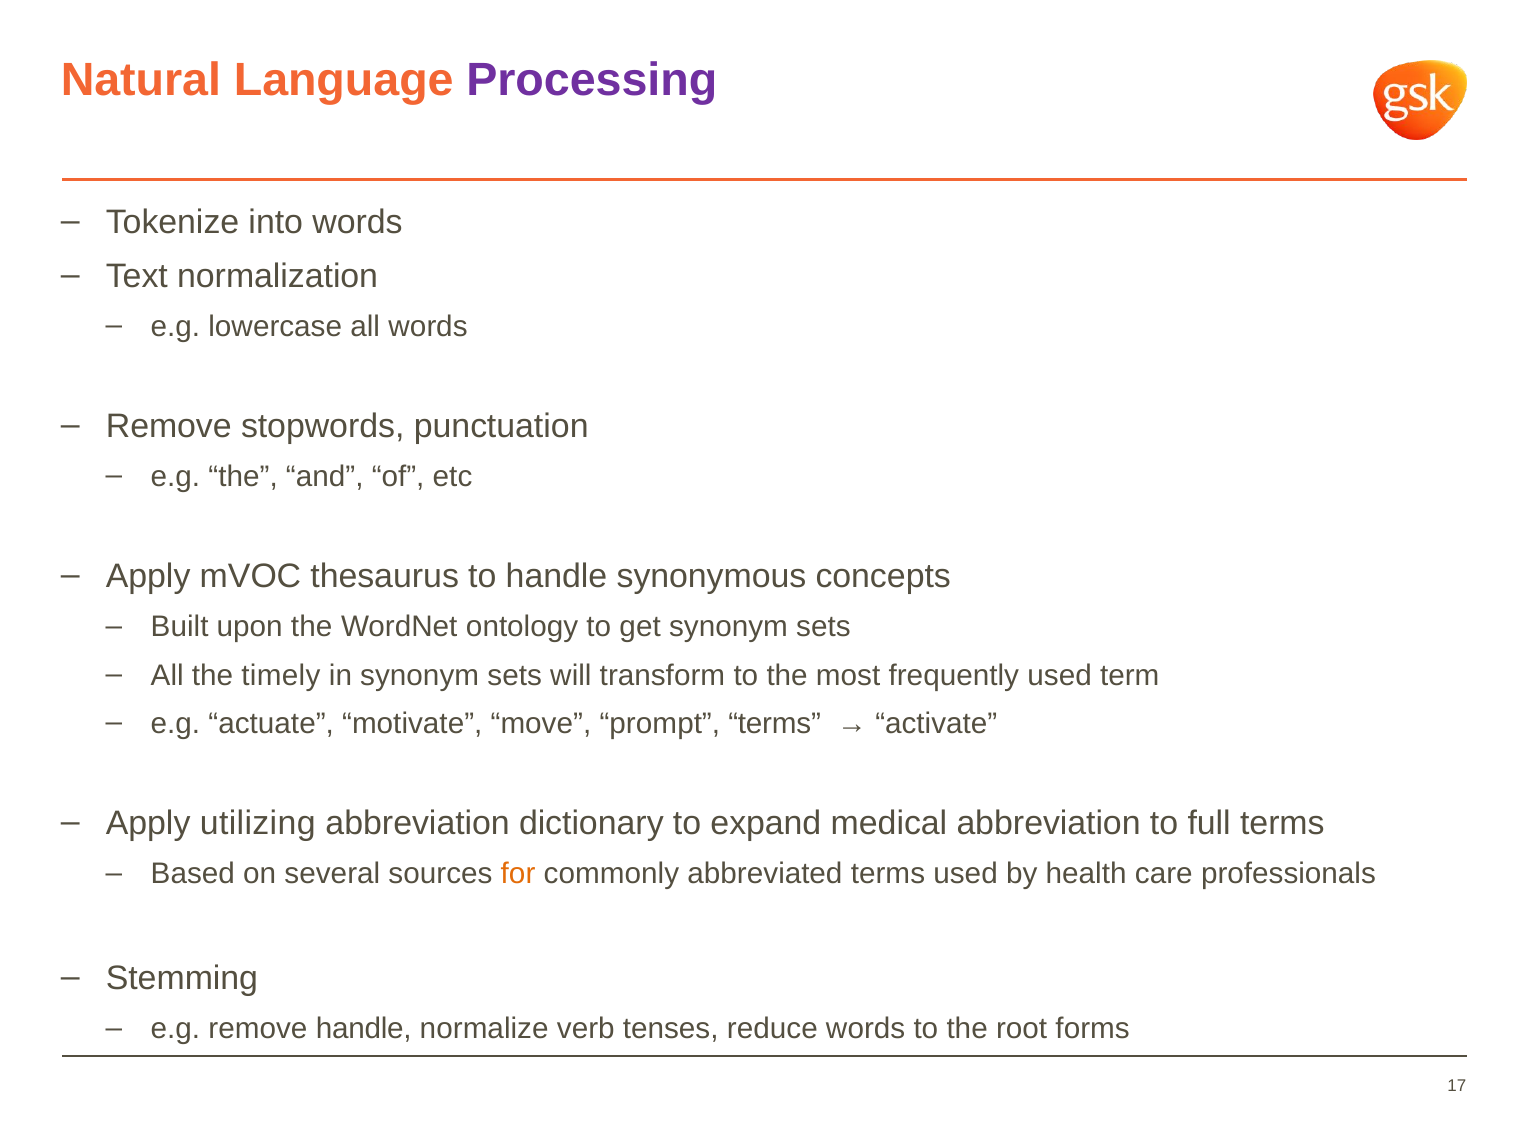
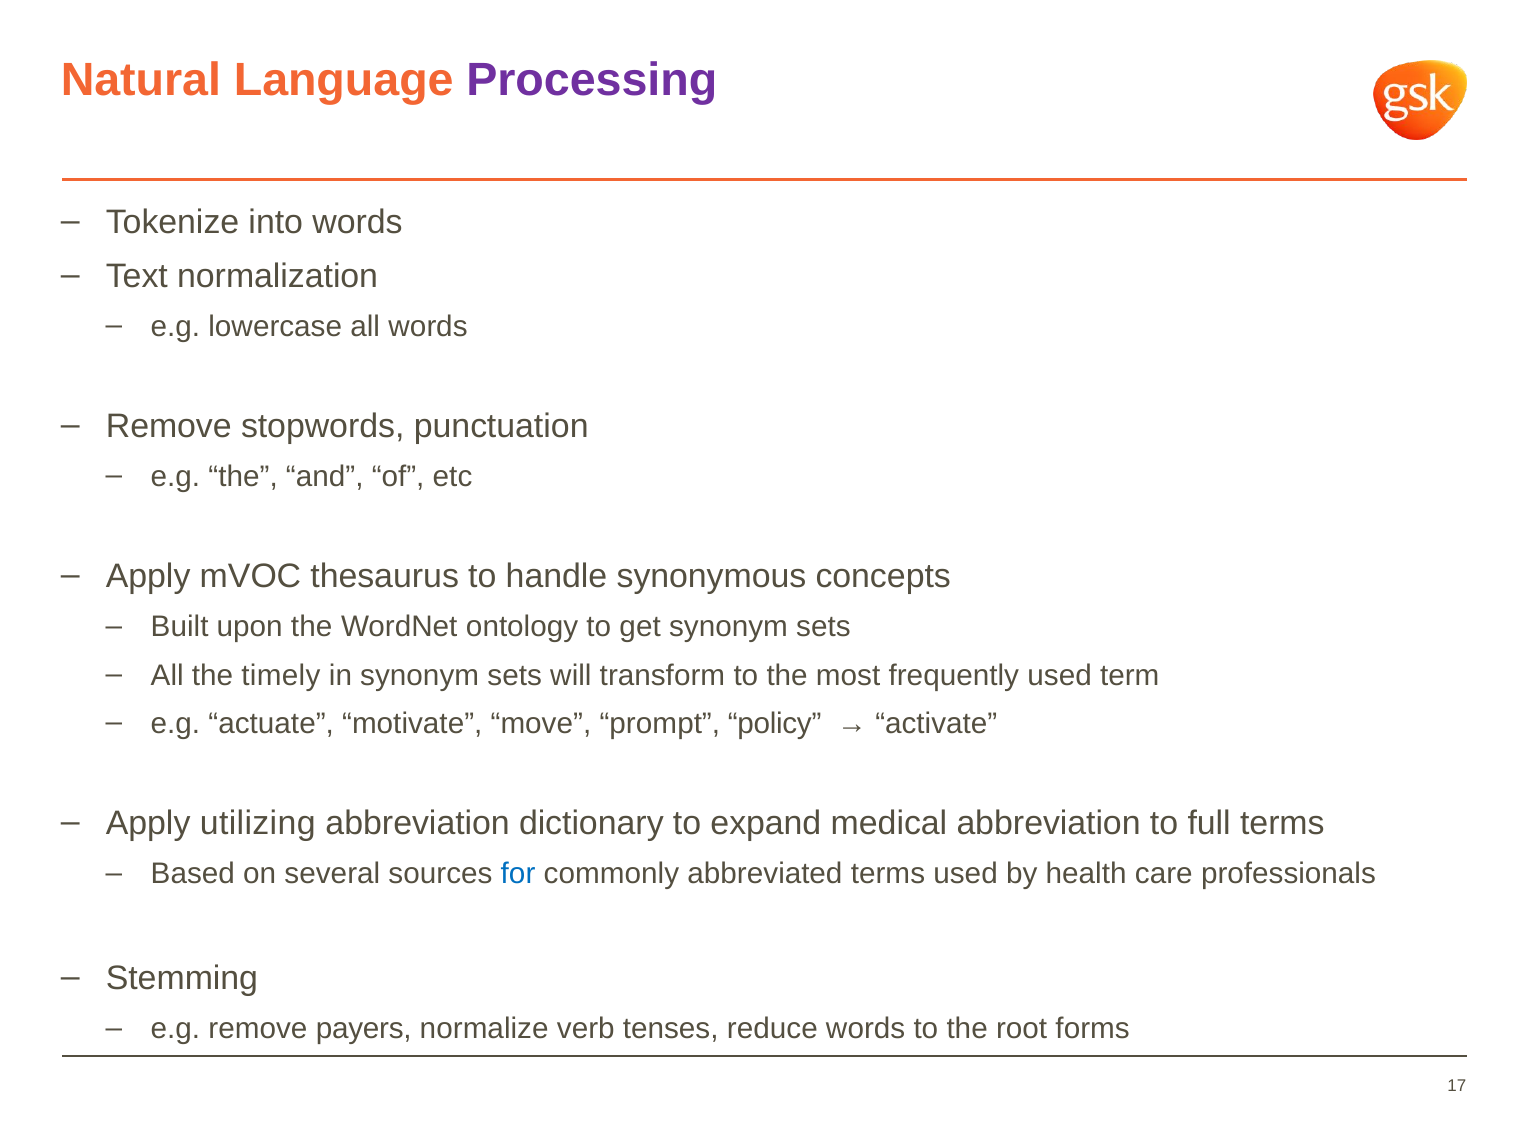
prompt terms: terms -> policy
for colour: orange -> blue
remove handle: handle -> payers
